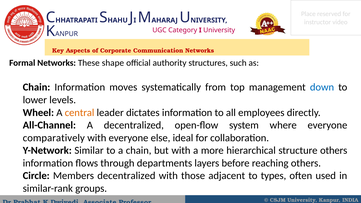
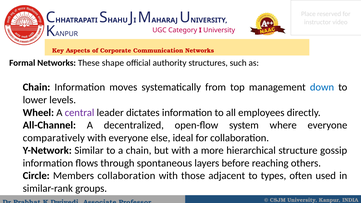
central colour: orange -> purple
structure others: others -> gossip
departments: departments -> spontaneous
Members decentralized: decentralized -> collaboration
